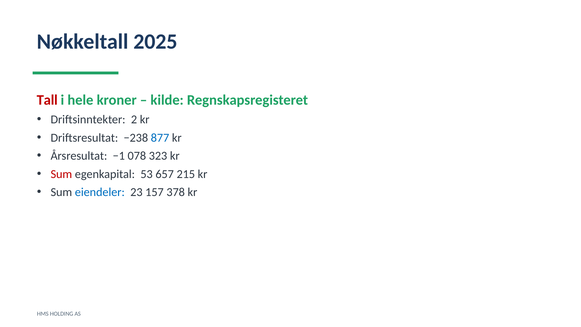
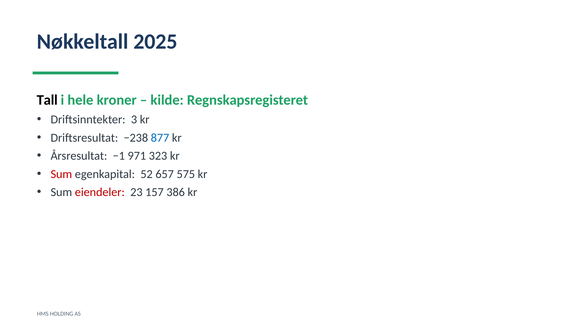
Tall colour: red -> black
2: 2 -> 3
078: 078 -> 971
53: 53 -> 52
215: 215 -> 575
eiendeler colour: blue -> red
378: 378 -> 386
